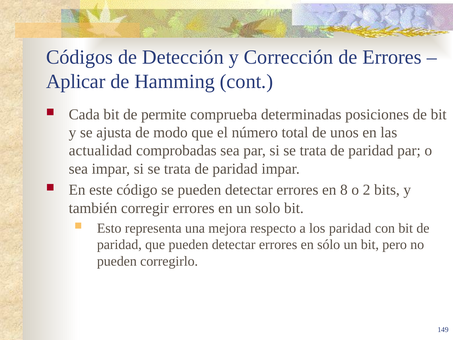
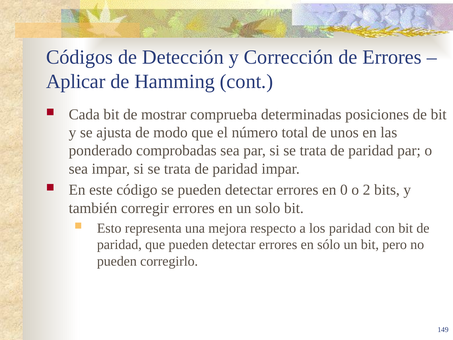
permite: permite -> mostrar
actualidad: actualidad -> ponderado
8: 8 -> 0
